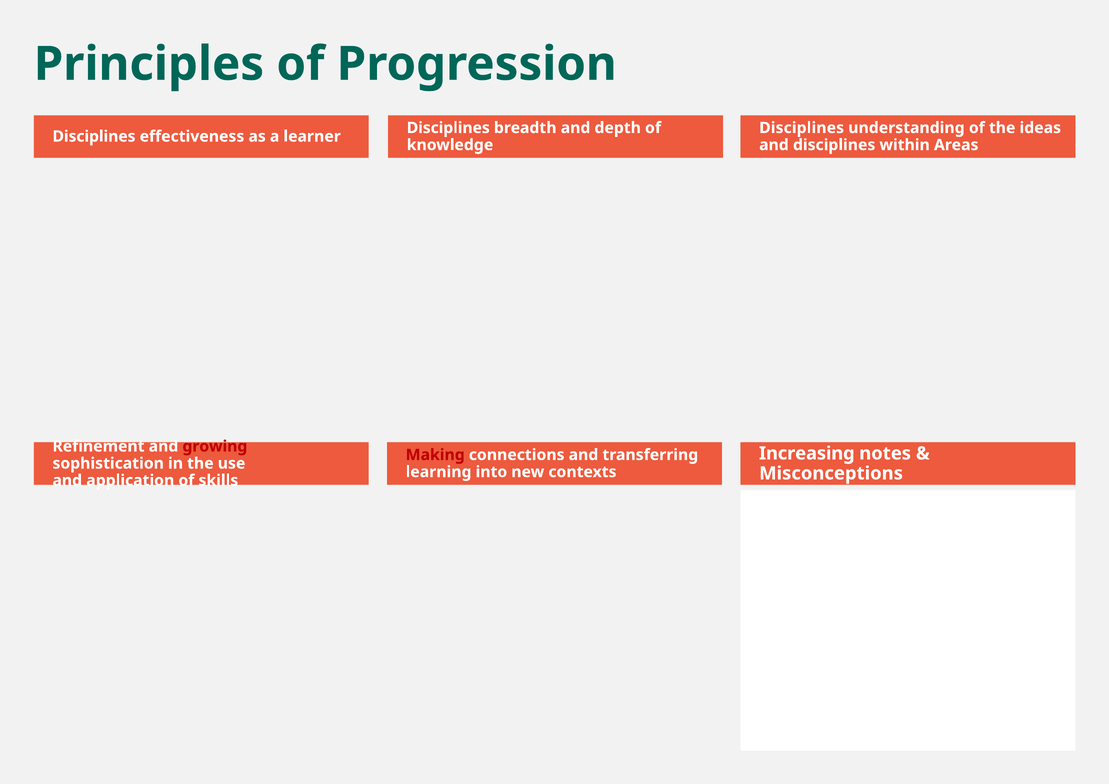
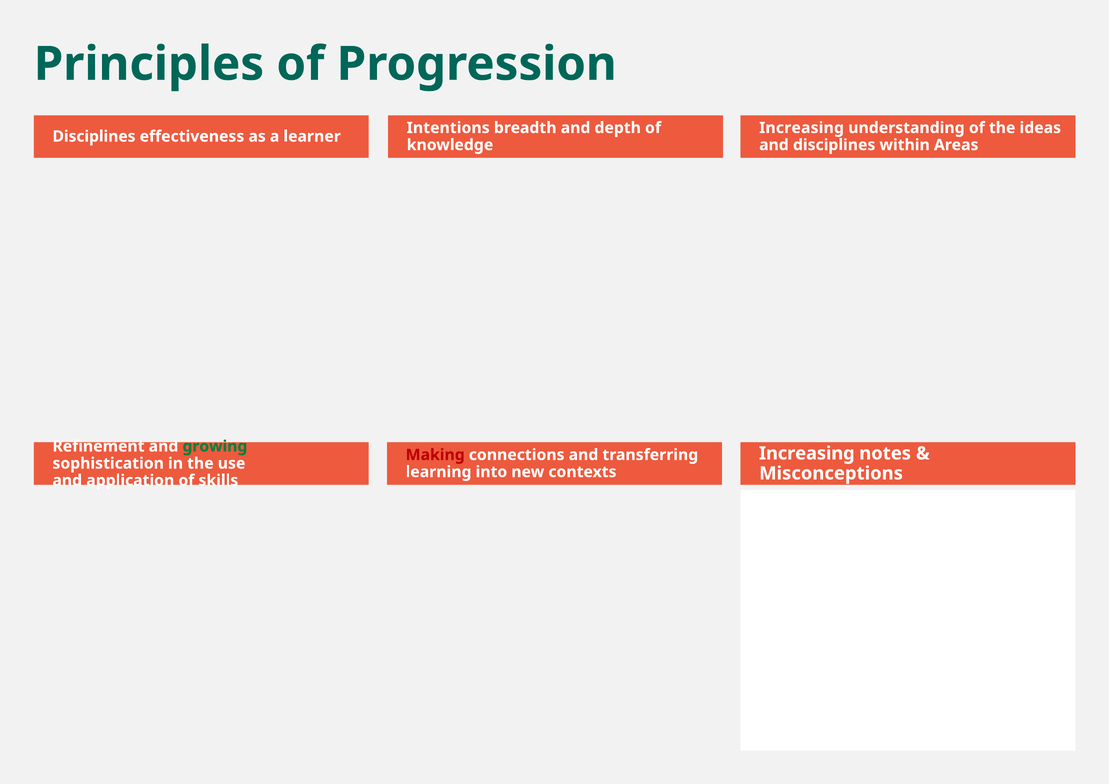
Disciplines at (448, 128): Disciplines -> Intentions
Disciplines at (802, 128): Disciplines -> Increasing
growing colour: red -> green
